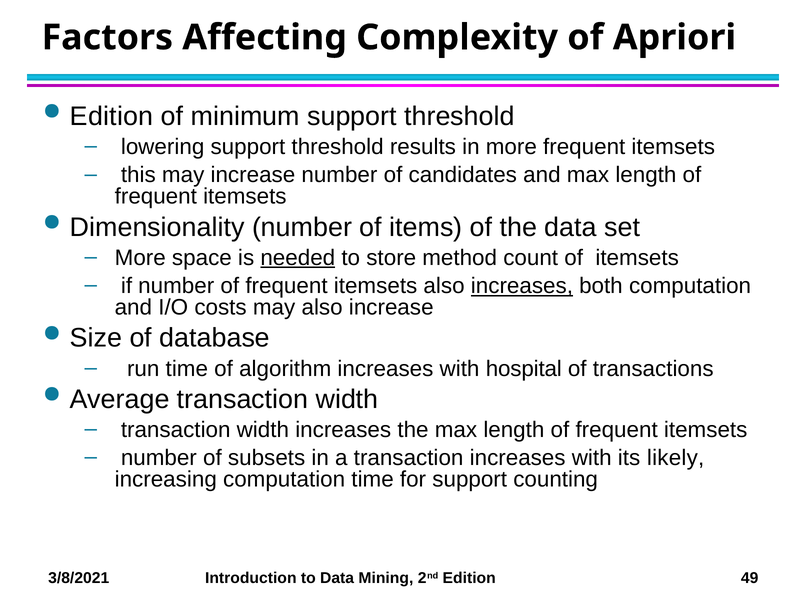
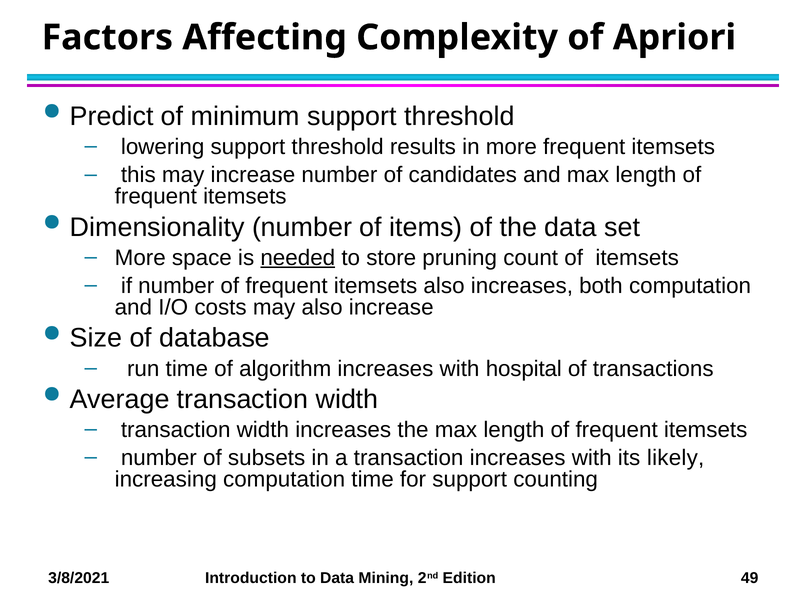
Edition at (112, 116): Edition -> Predict
method: method -> pruning
increases at (522, 286) underline: present -> none
